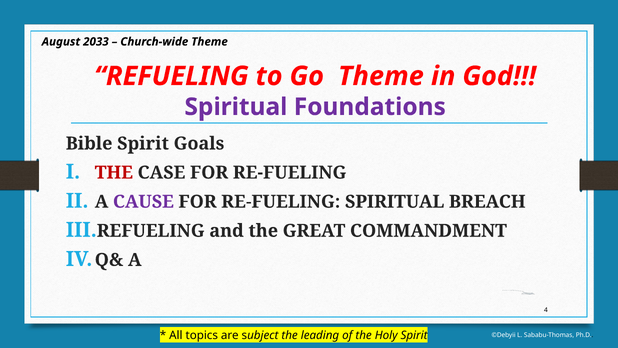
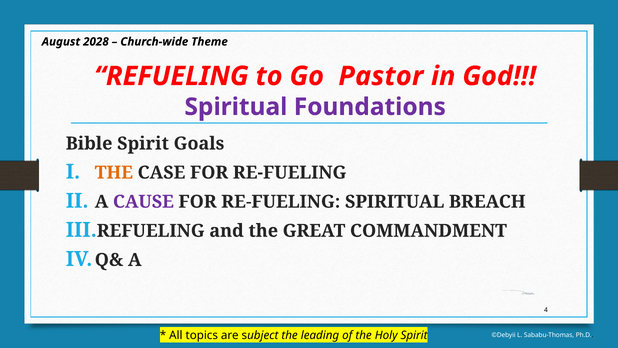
2033: 2033 -> 2028
Go Theme: Theme -> Pastor
THE at (114, 172) colour: red -> orange
